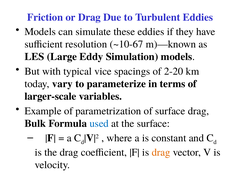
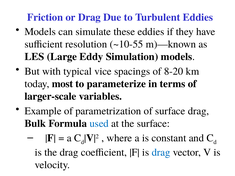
~10-67: ~10-67 -> ~10-55
2-20: 2-20 -> 8-20
vary: vary -> most
drag at (161, 153) colour: orange -> blue
